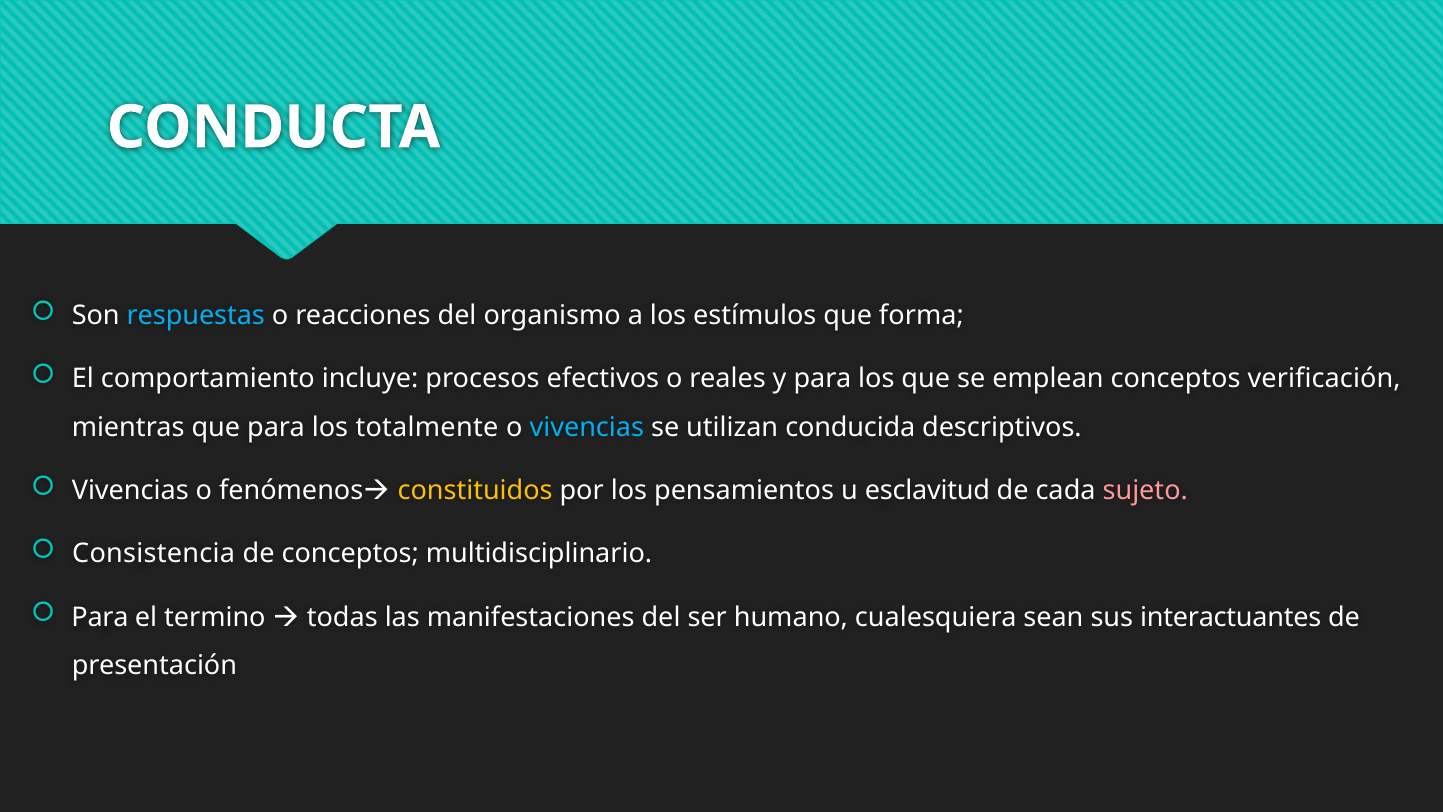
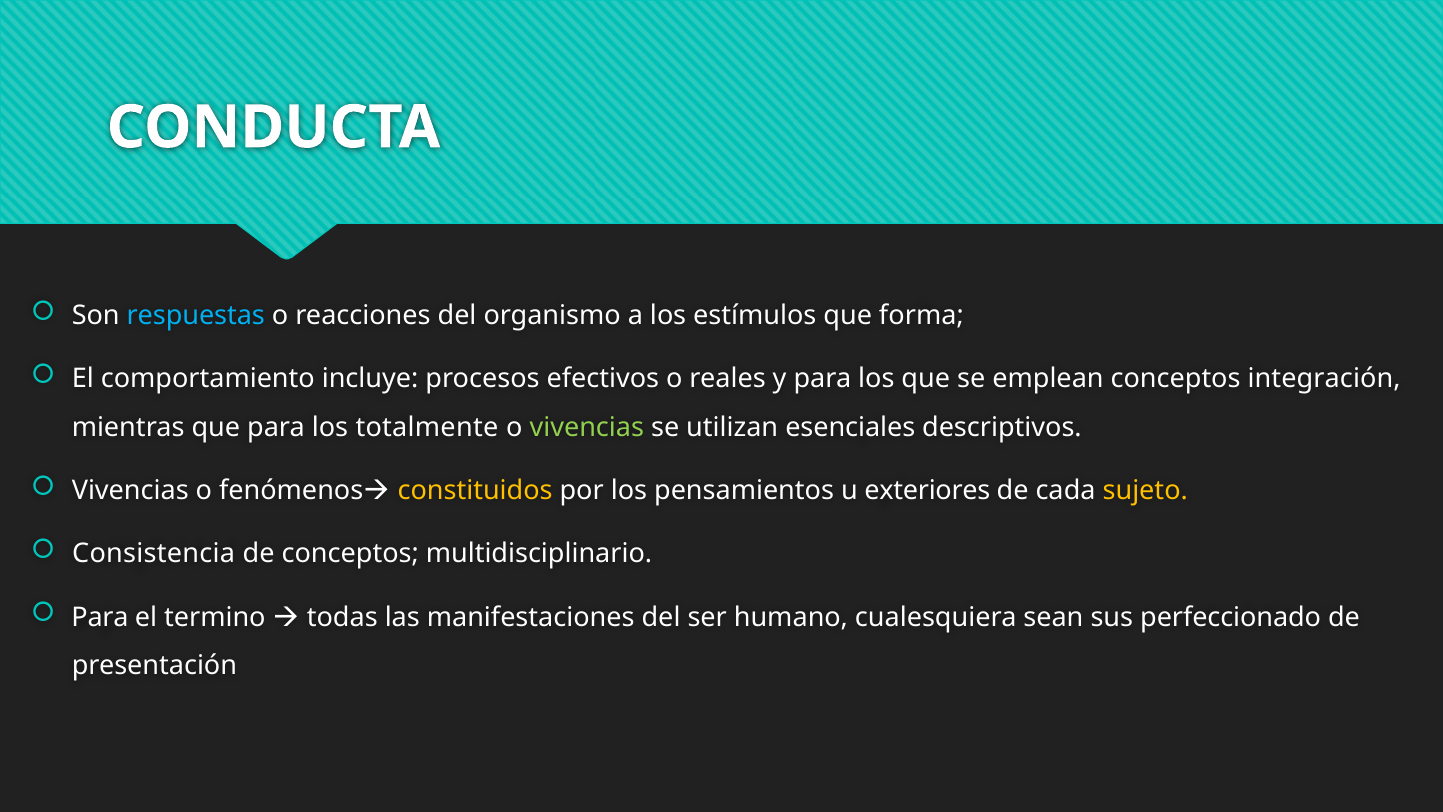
verificación: verificación -> integración
vivencias at (587, 428) colour: light blue -> light green
conducida: conducida -> esenciales
esclavitud: esclavitud -> exteriores
sujeto colour: pink -> yellow
interactuantes: interactuantes -> perfeccionado
